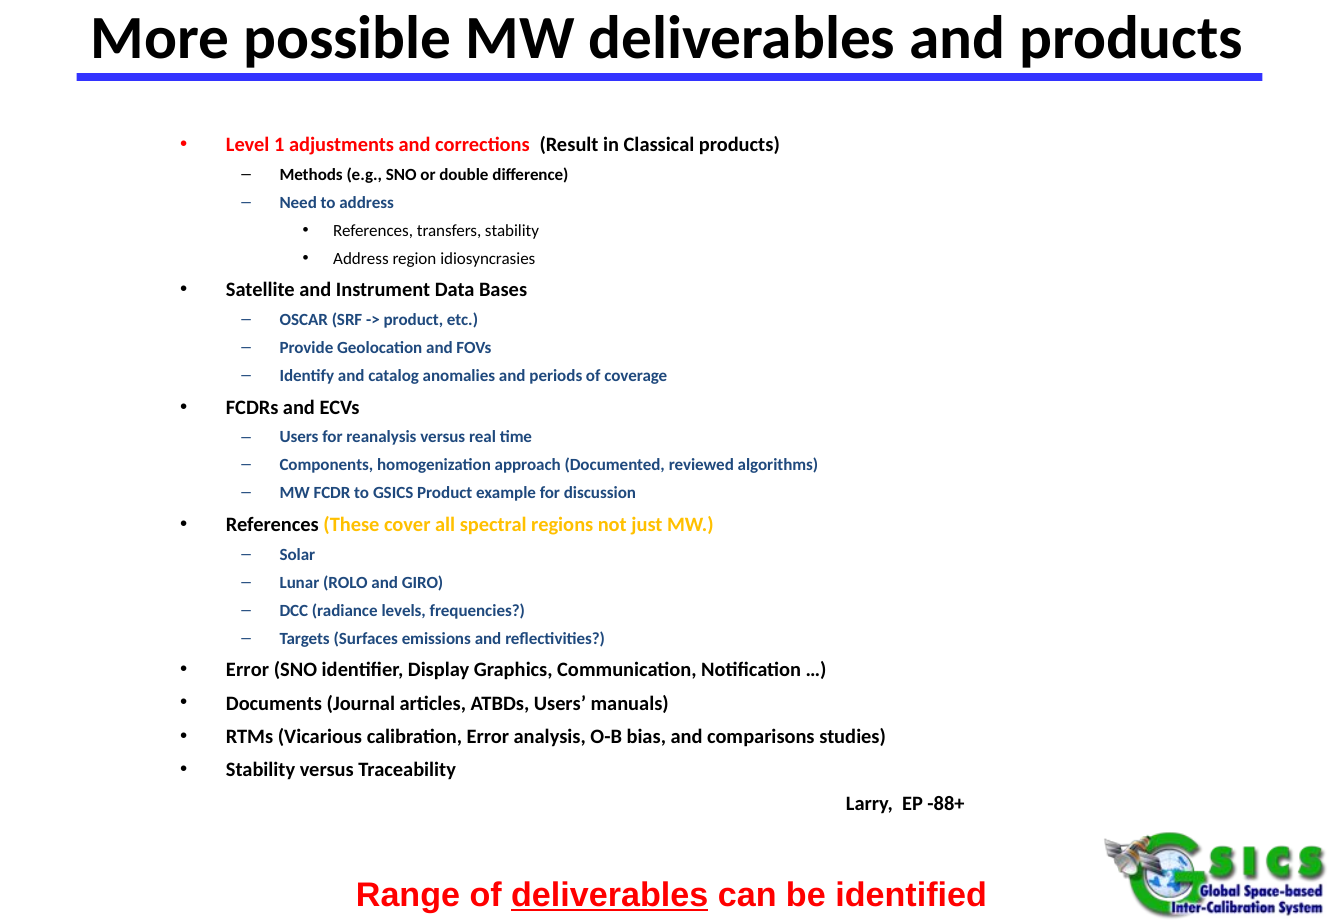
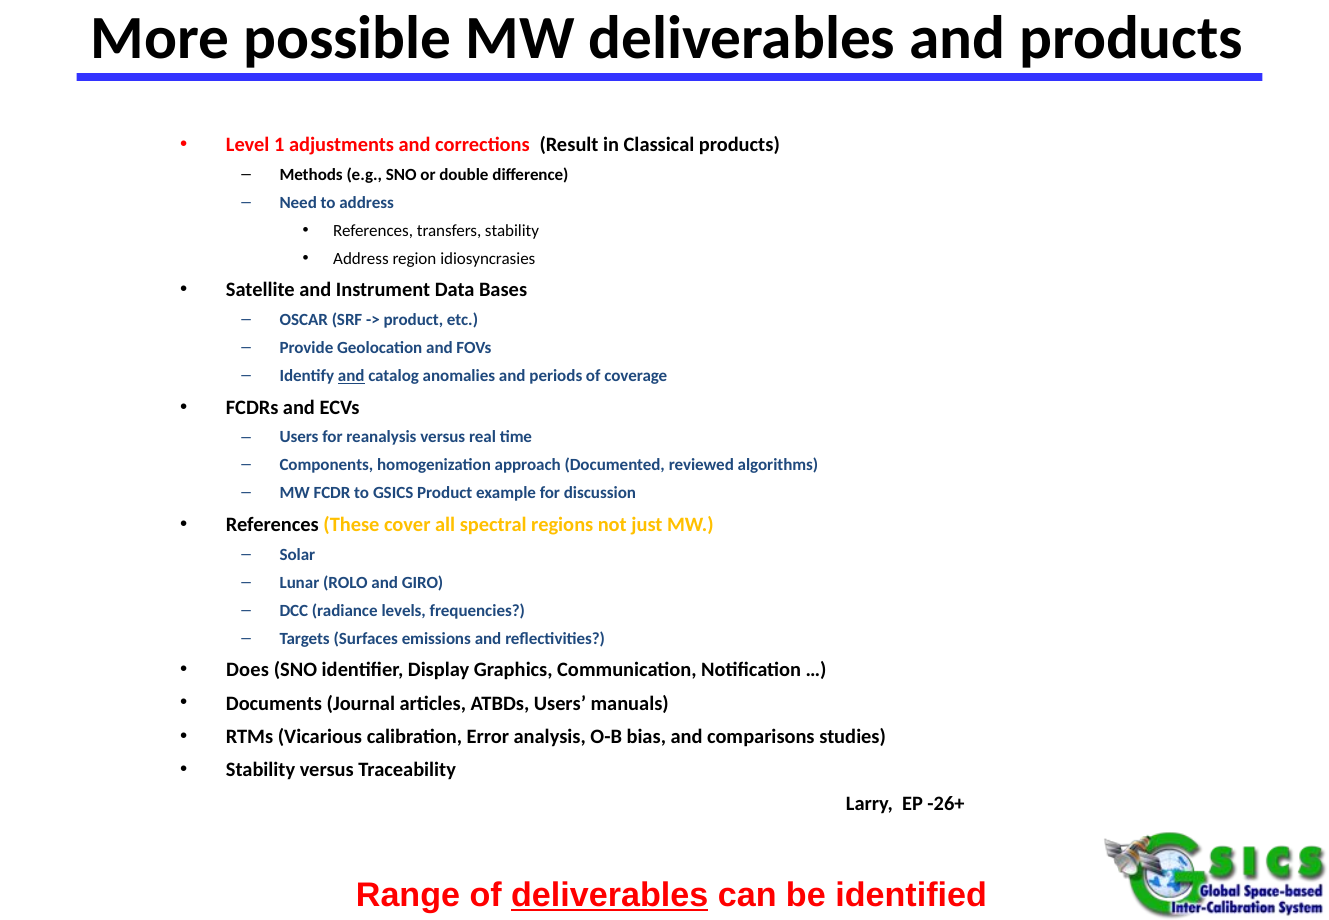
and at (351, 376) underline: none -> present
Error at (248, 670): Error -> Does
-88+: -88+ -> -26+
